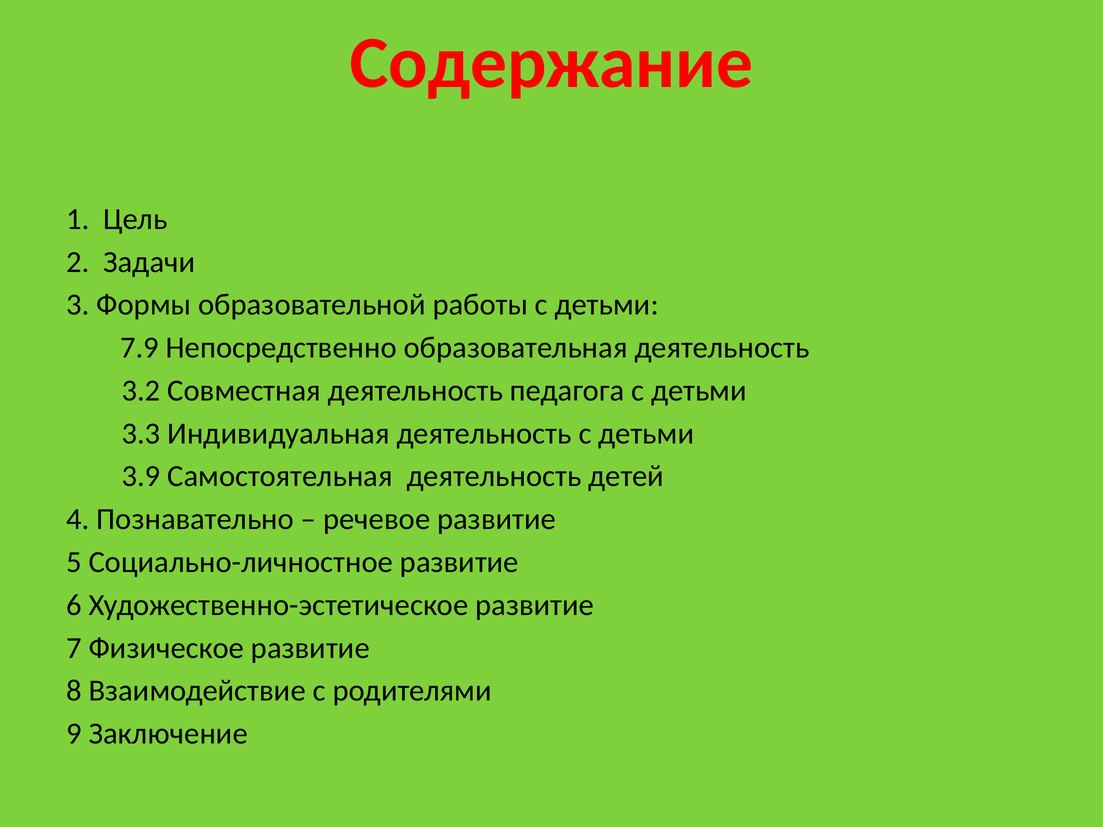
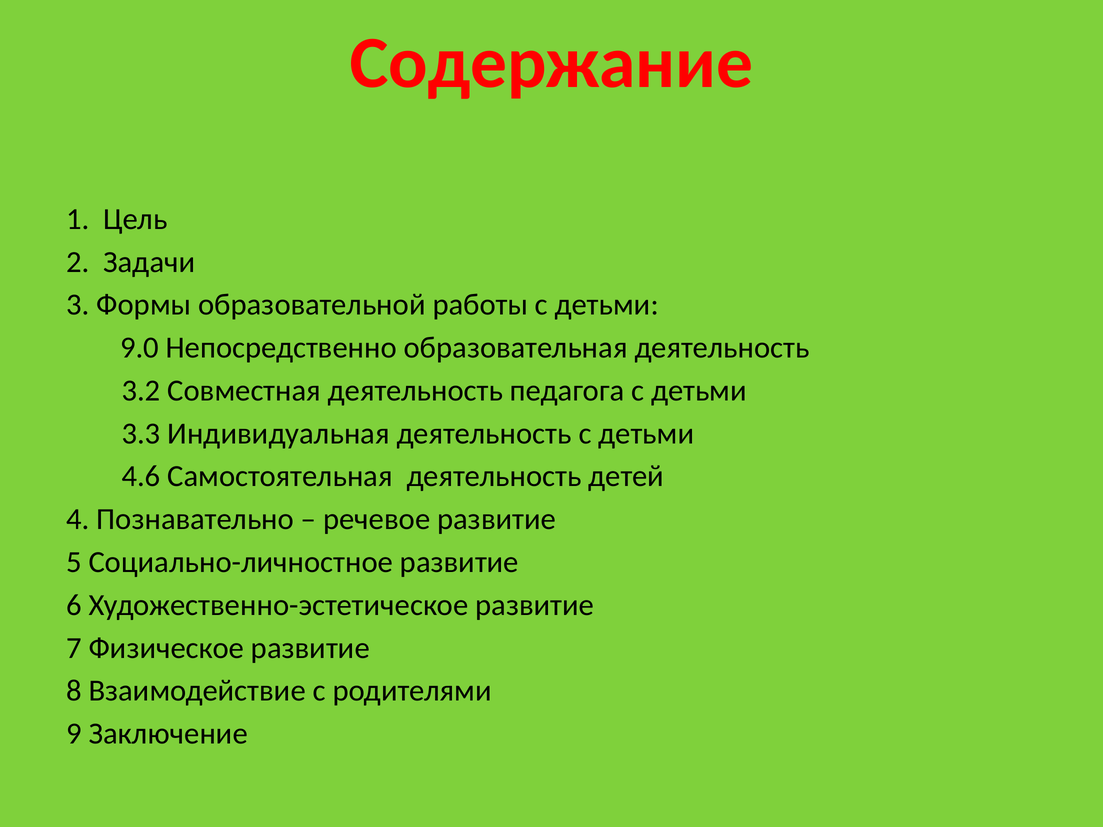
7.9: 7.9 -> 9.0
3.9: 3.9 -> 4.6
